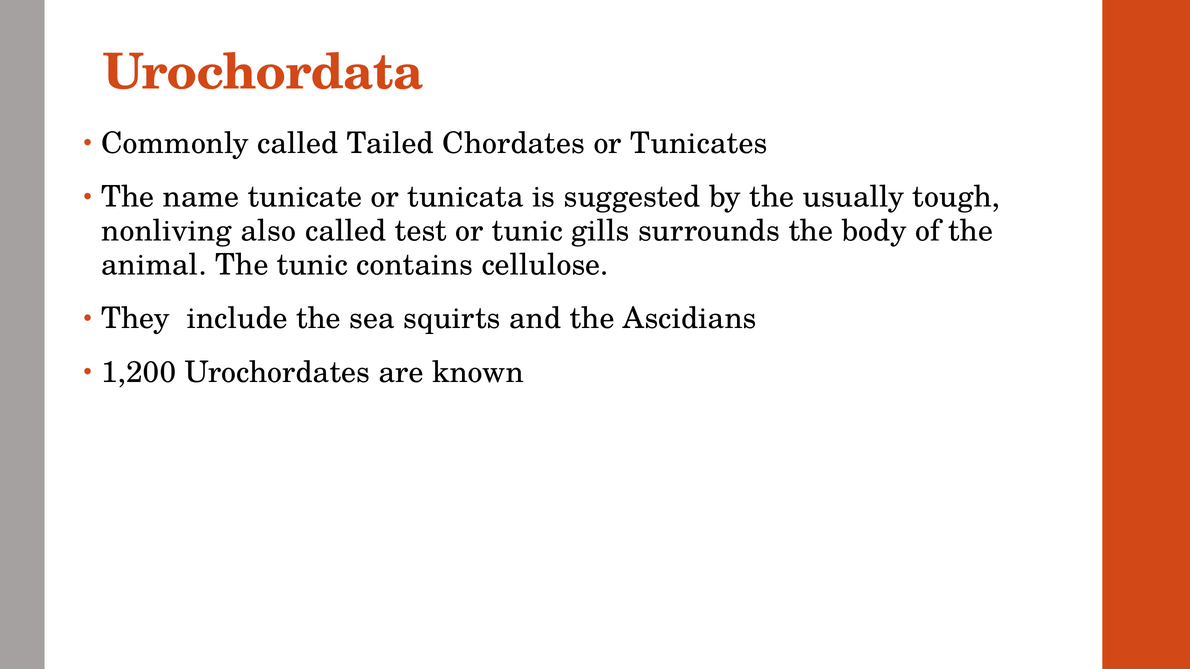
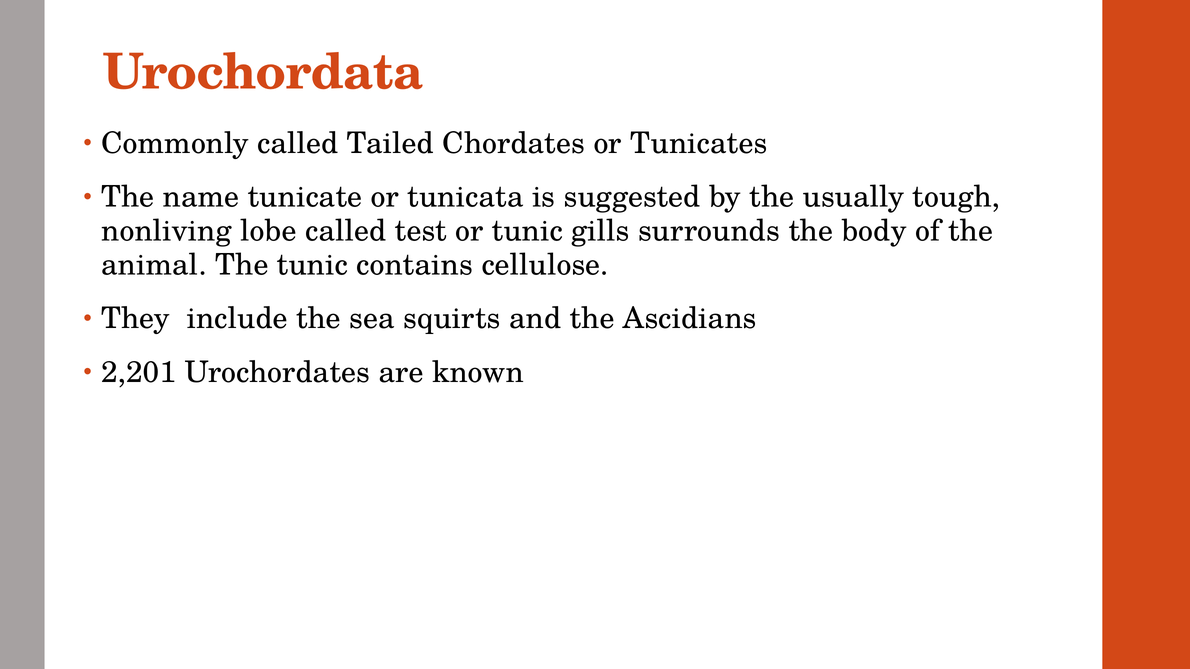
also: also -> lobe
1,200: 1,200 -> 2,201
